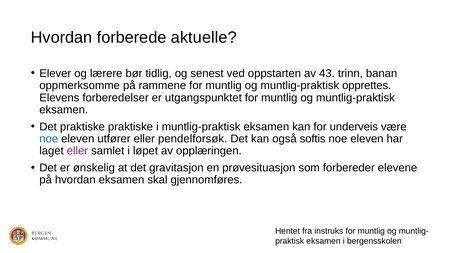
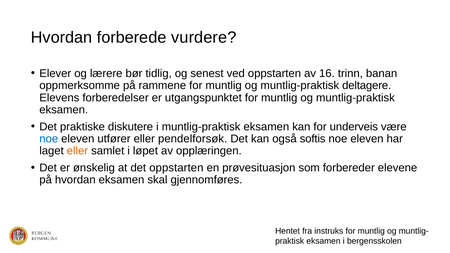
aktuelle: aktuelle -> vurdere
43: 43 -> 16
opprettes: opprettes -> deltagere
praktiske praktiske: praktiske -> diskutere
eller at (77, 151) colour: purple -> orange
det gravitasjon: gravitasjon -> oppstarten
